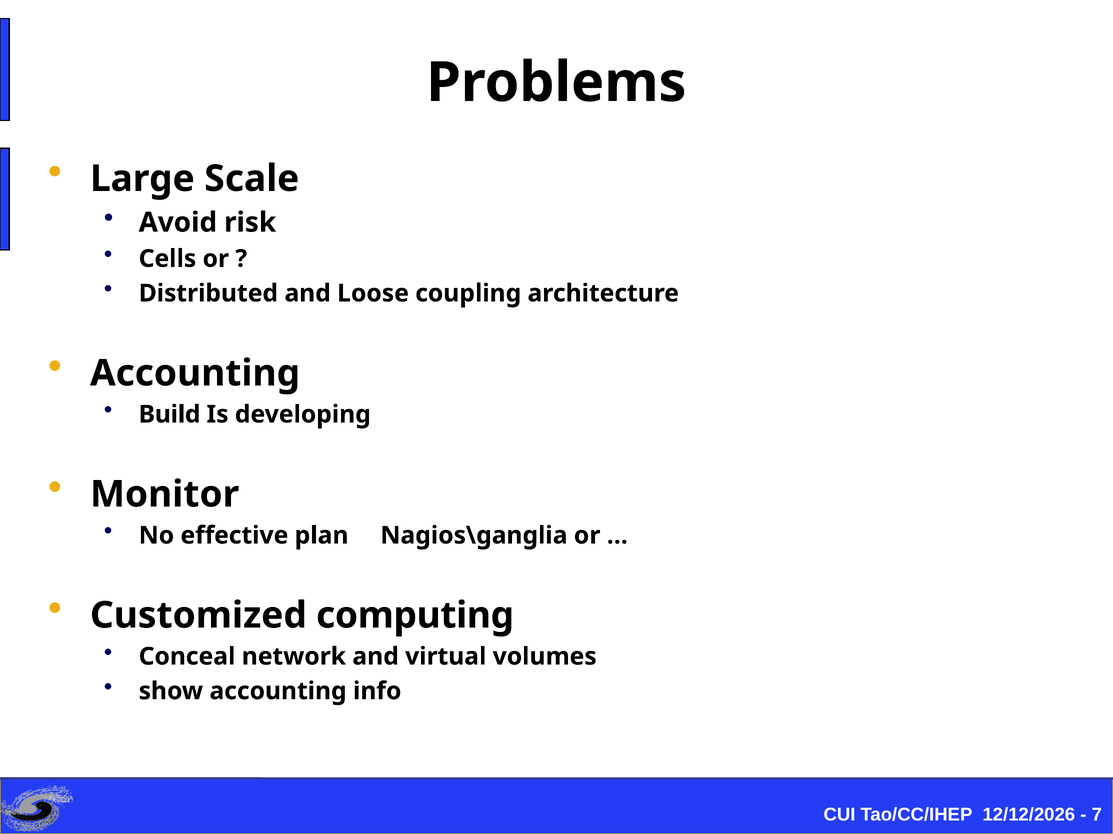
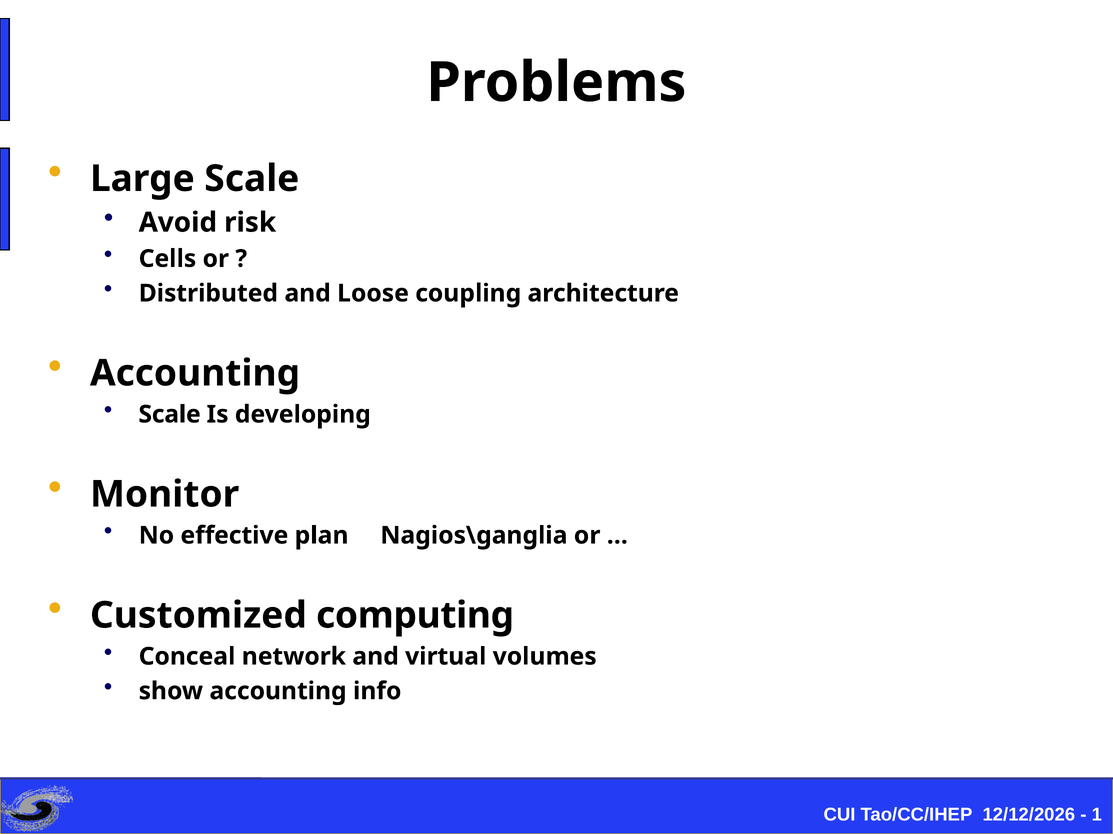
Build at (170, 415): Build -> Scale
7: 7 -> 1
